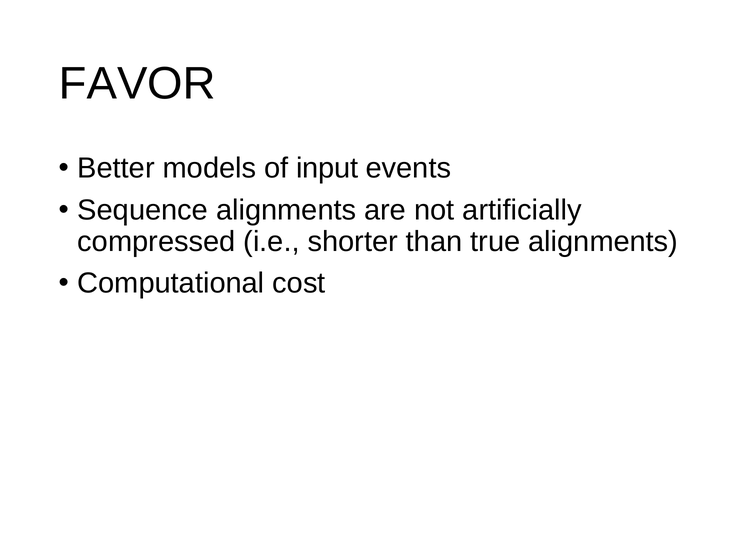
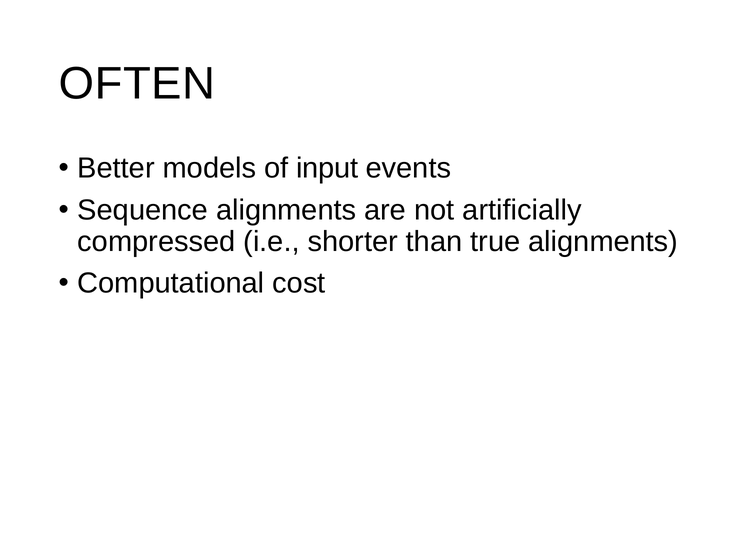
FAVOR: FAVOR -> OFTEN
